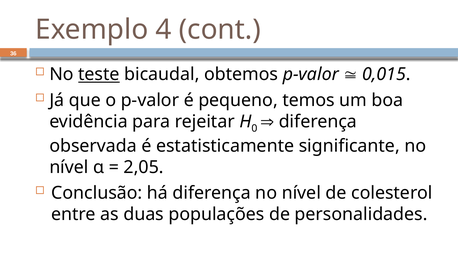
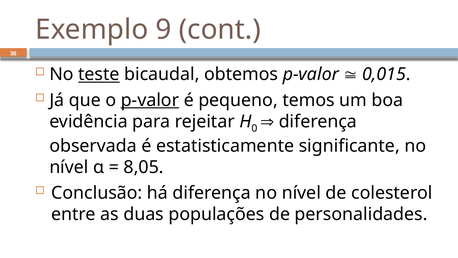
4: 4 -> 9
p-valor at (150, 100) underline: none -> present
2,05: 2,05 -> 8,05
